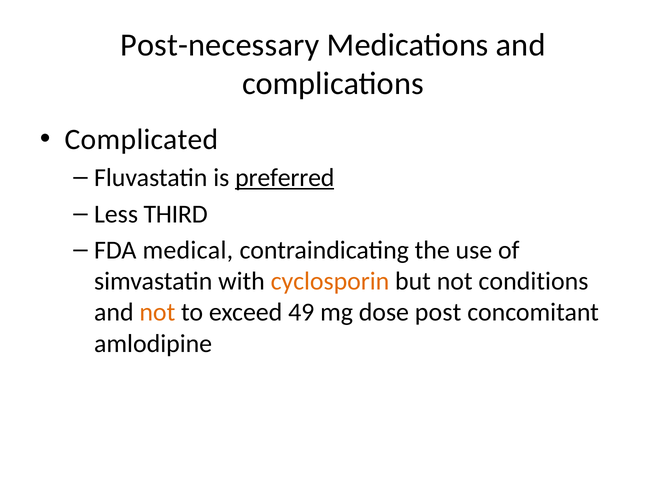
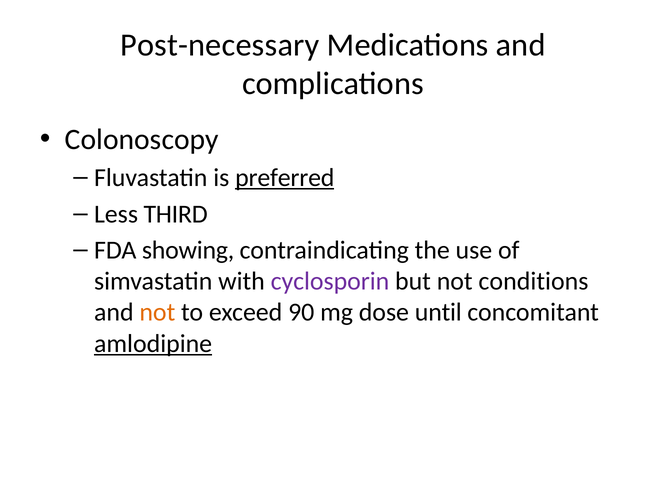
Complicated: Complicated -> Colonoscopy
medical: medical -> showing
cyclosporin colour: orange -> purple
49: 49 -> 90
post: post -> until
amlodipine underline: none -> present
